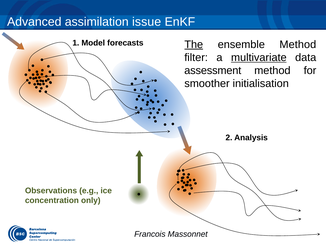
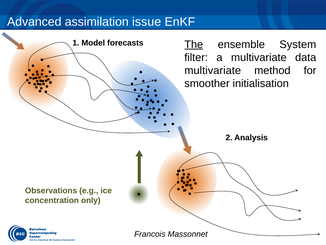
ensemble Method: Method -> System
multivariate at (259, 57) underline: present -> none
assessment at (213, 70): assessment -> multivariate
